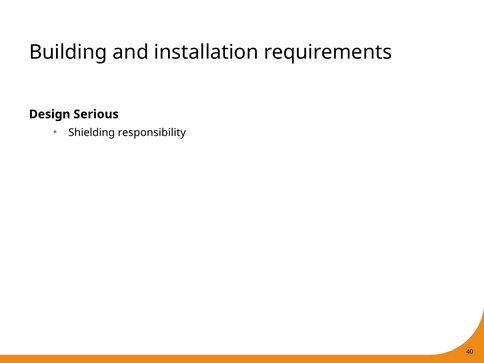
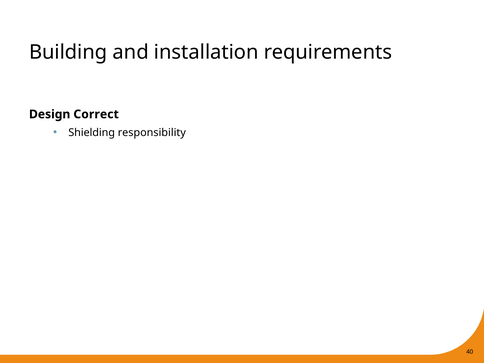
Serious: Serious -> Correct
